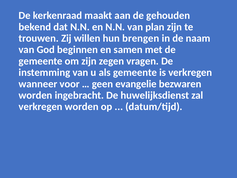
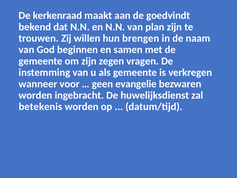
gehouden: gehouden -> goedvindt
verkregen at (41, 107): verkregen -> betekenis
